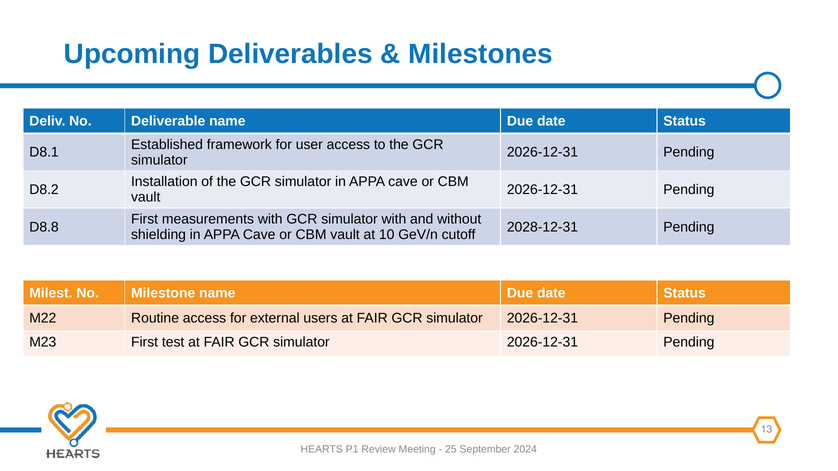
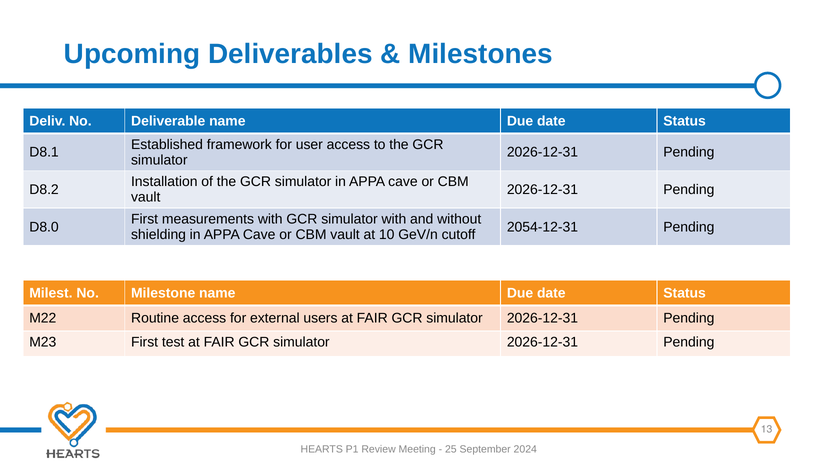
D8.8: D8.8 -> D8.0
2028-12-31: 2028-12-31 -> 2054-12-31
